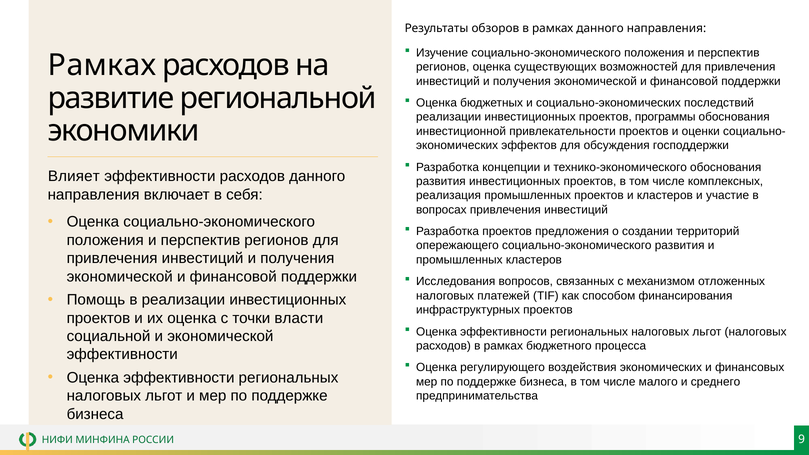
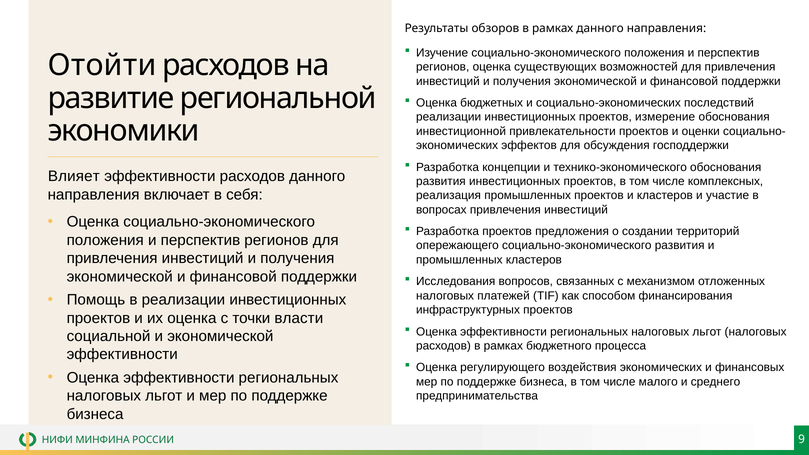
Рамках at (102, 65): Рамках -> Отойти
программы: программы -> измерение
